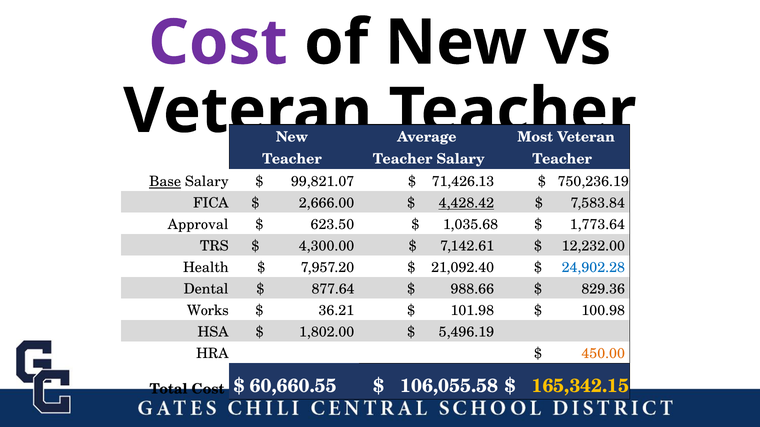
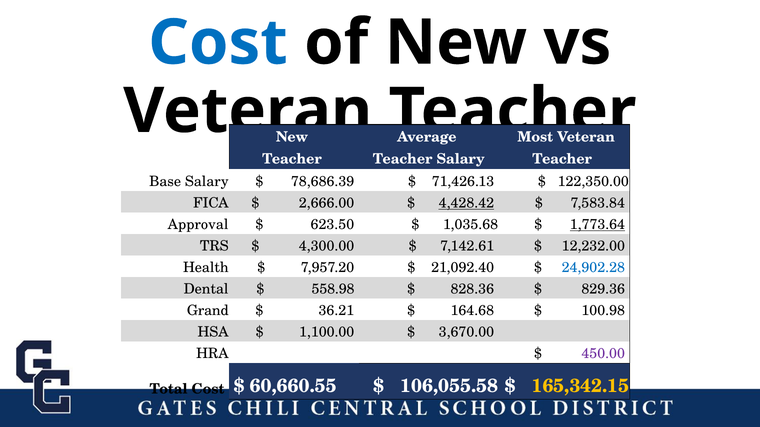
Cost at (218, 43) colour: purple -> blue
Base underline: present -> none
99,821.07: 99,821.07 -> 78,686.39
750,236.19: 750,236.19 -> 122,350.00
1,773.64 underline: none -> present
877.64: 877.64 -> 558.98
988.66: 988.66 -> 828.36
Works: Works -> Grand
101.98: 101.98 -> 164.68
1,802.00: 1,802.00 -> 1,100.00
5,496.19: 5,496.19 -> 3,670.00
450.00 colour: orange -> purple
